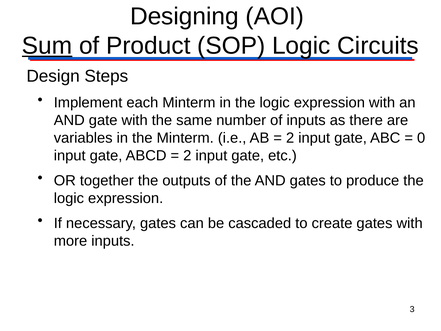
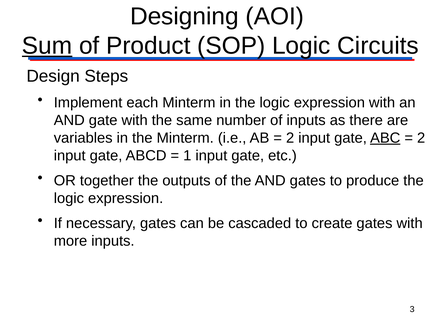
ABC underline: none -> present
0 at (421, 138): 0 -> 2
2 at (187, 155): 2 -> 1
